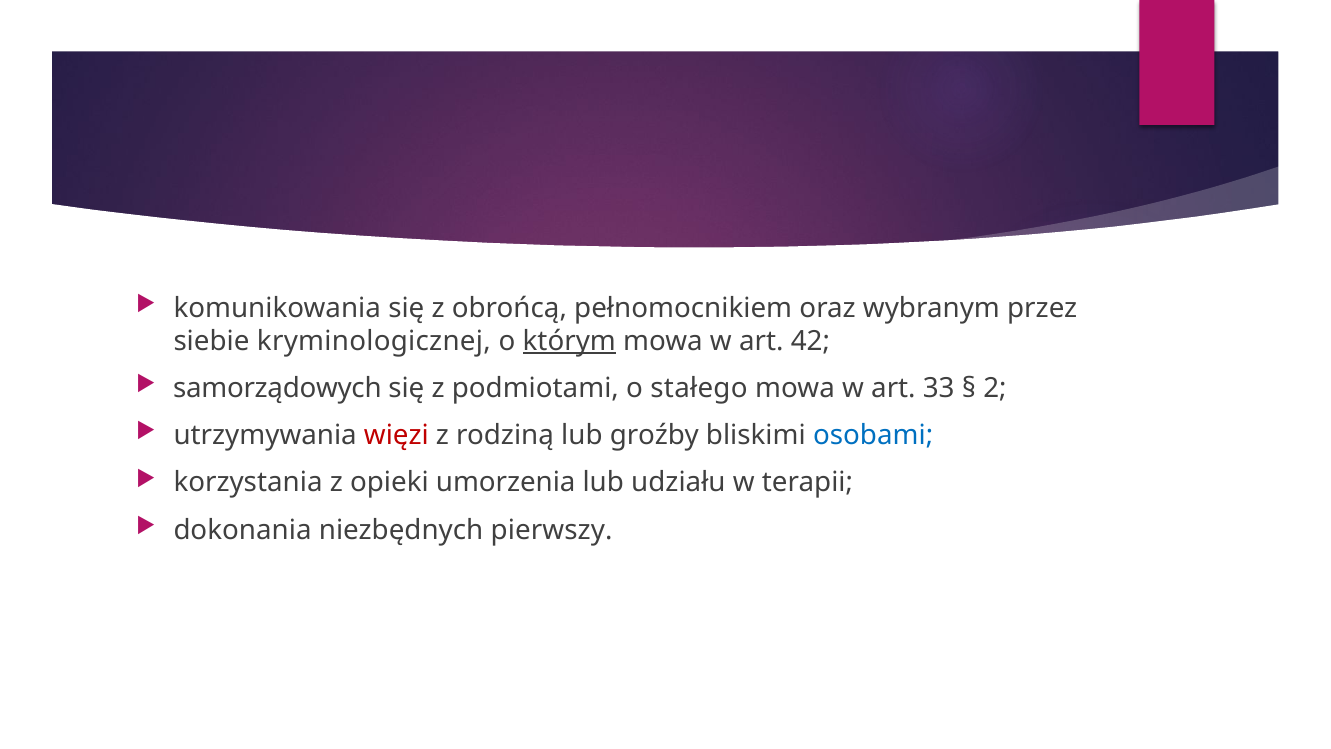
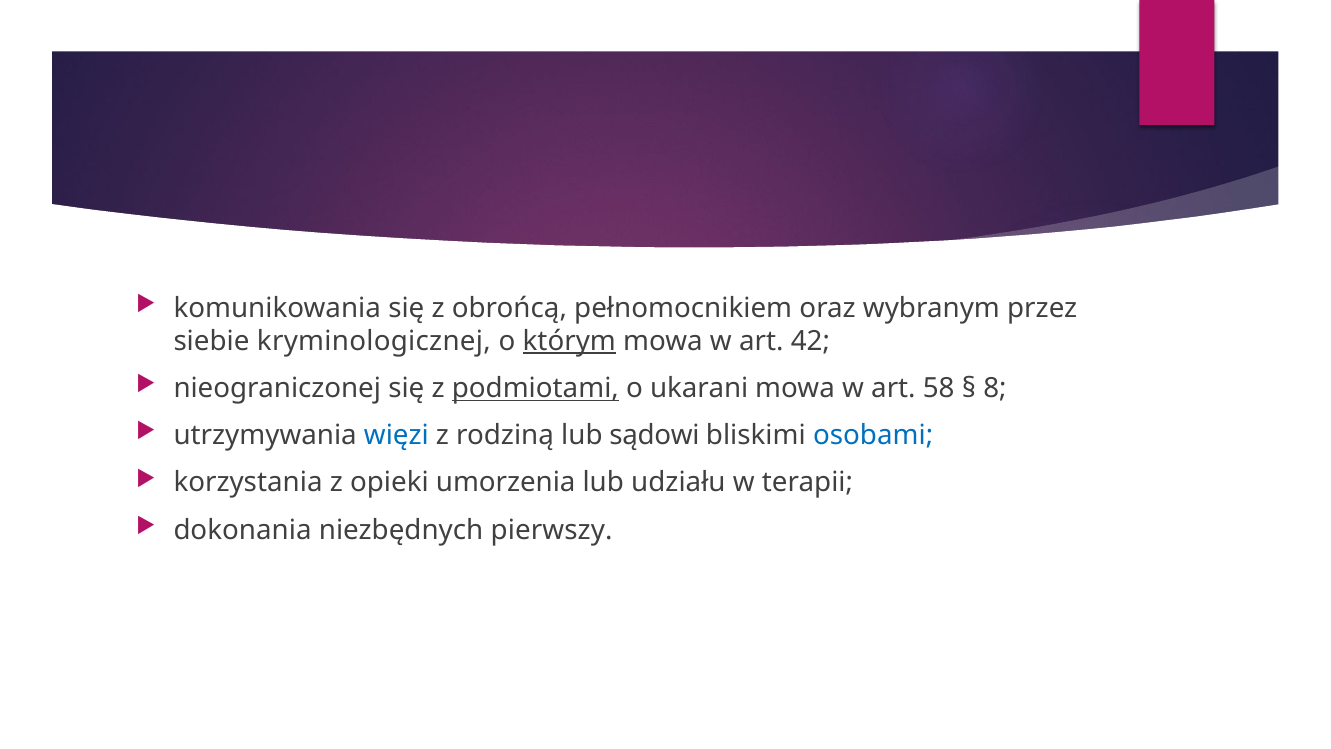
samorządowych: samorządowych -> nieograniczonej
podmiotami underline: none -> present
stałego: stałego -> ukarani
33: 33 -> 58
2: 2 -> 8
więzi colour: red -> blue
groźby: groźby -> sądowi
